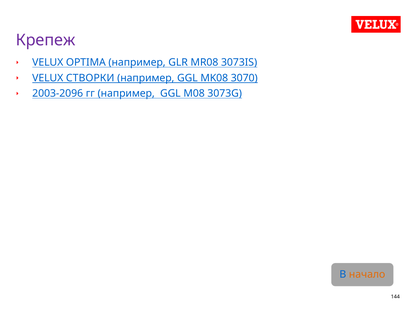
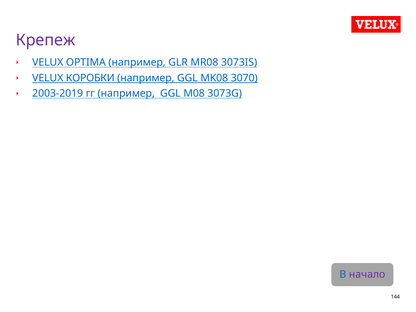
СТВОРКИ: СТВОРКИ -> КОРОБКИ
2003-2096: 2003-2096 -> 2003-2019
начало colour: orange -> purple
